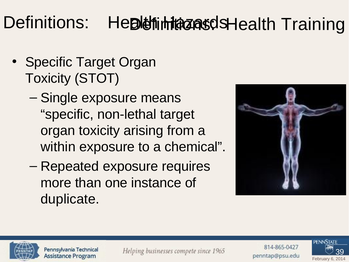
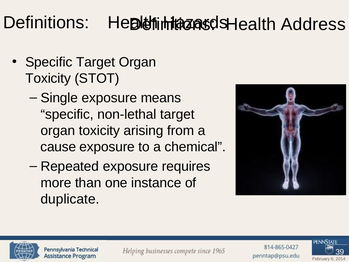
Training: Training -> Address
within: within -> cause
